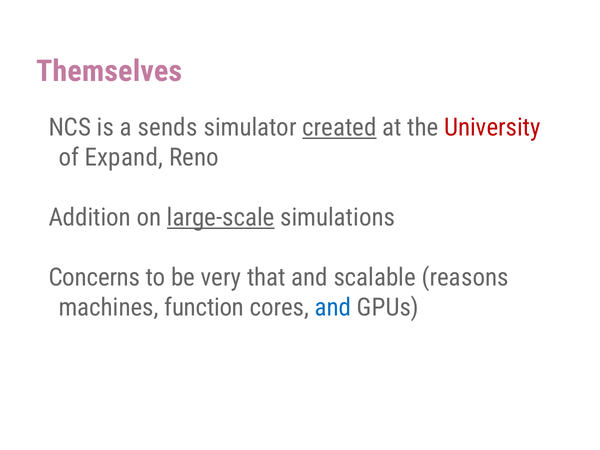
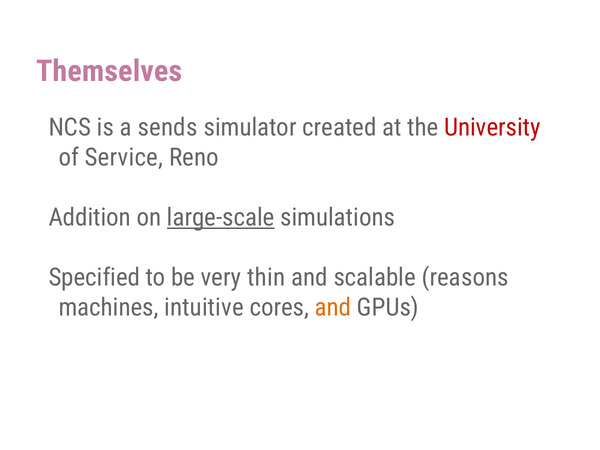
created underline: present -> none
Expand: Expand -> Service
Concerns: Concerns -> Specified
that: that -> thin
function: function -> intuitive
and at (333, 308) colour: blue -> orange
